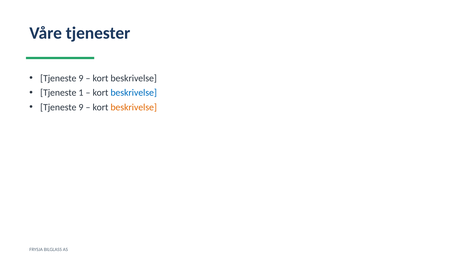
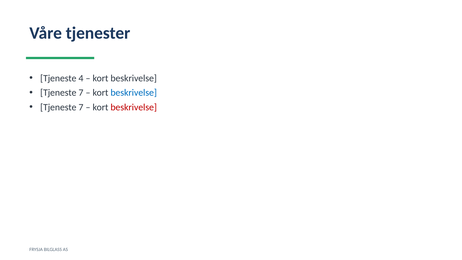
9 at (81, 78): 9 -> 4
1 at (81, 93): 1 -> 7
9 at (81, 107): 9 -> 7
beskrivelse at (134, 107) colour: orange -> red
